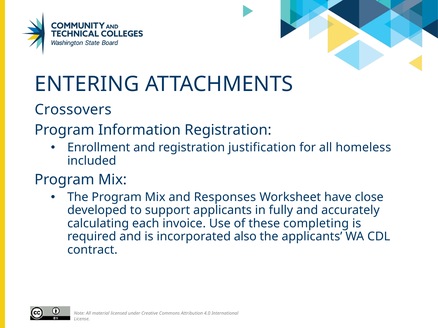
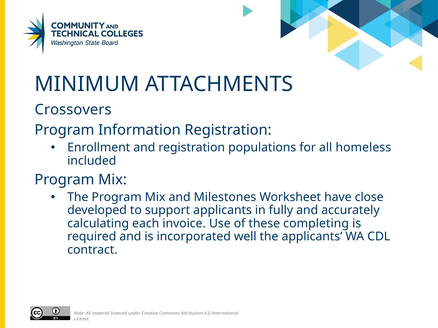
ENTERING: ENTERING -> MINIMUM
justification: justification -> populations
Responses: Responses -> Milestones
also: also -> well
